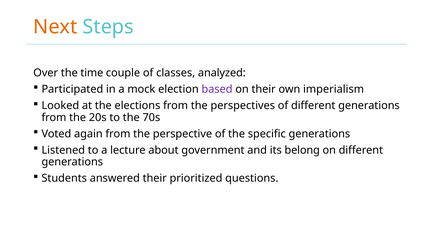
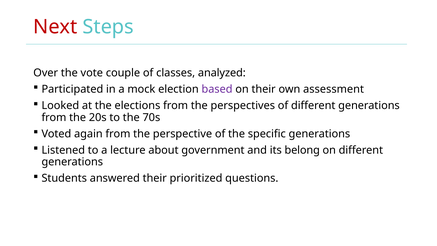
Next colour: orange -> red
time: time -> vote
imperialism: imperialism -> assessment
